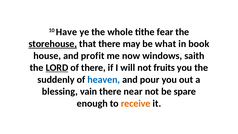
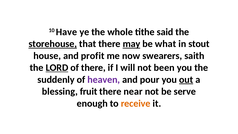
fear: fear -> said
may underline: none -> present
book: book -> stout
windows: windows -> swearers
fruits: fruits -> been
heaven colour: blue -> purple
out underline: none -> present
vain: vain -> fruit
spare: spare -> serve
